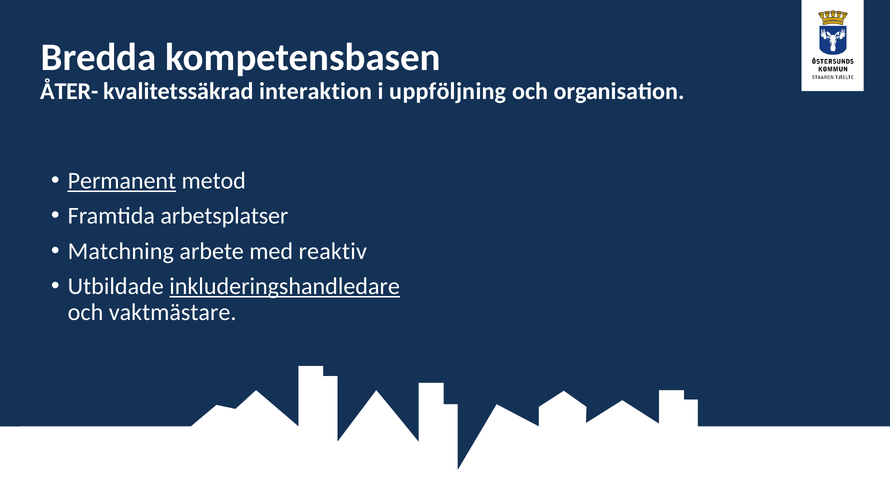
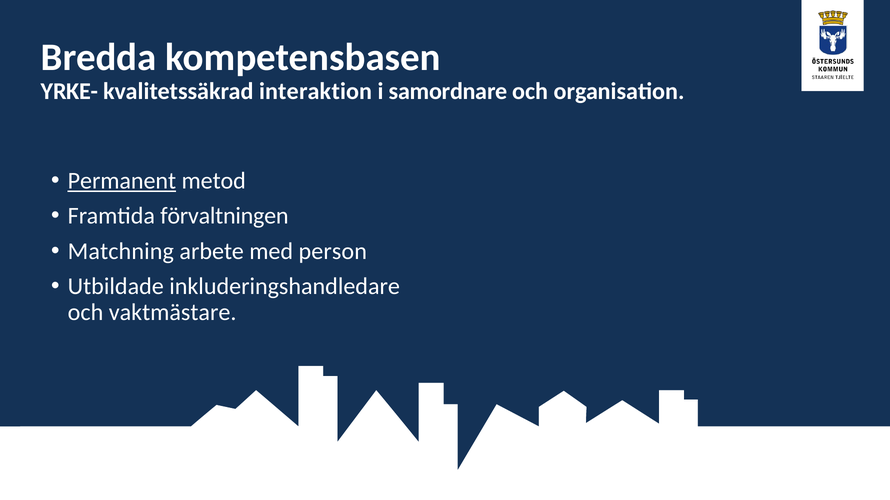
ÅTER-: ÅTER- -> YRKE-
uppföljning: uppföljning -> samordnare
arbetsplatser: arbetsplatser -> förvaltningen
reaktiv: reaktiv -> person
inkluderingshandledare underline: present -> none
